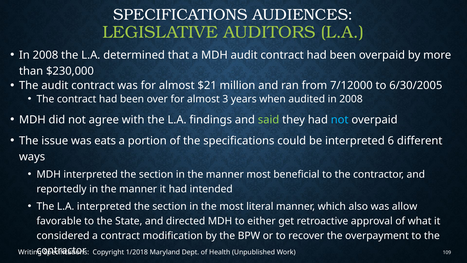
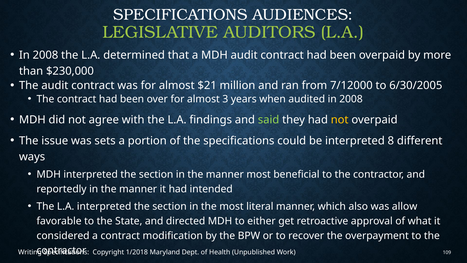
not at (340, 120) colour: light blue -> yellow
eats: eats -> sets
6: 6 -> 8
